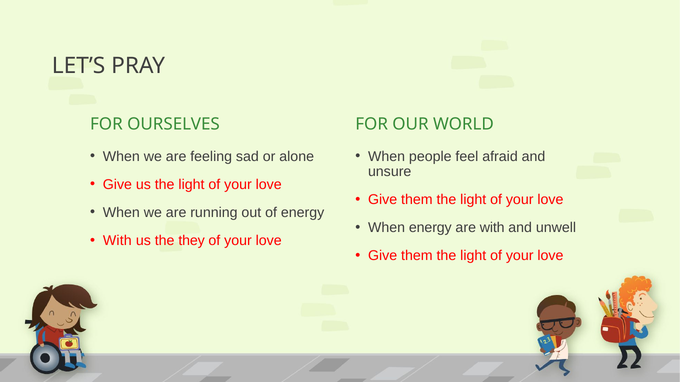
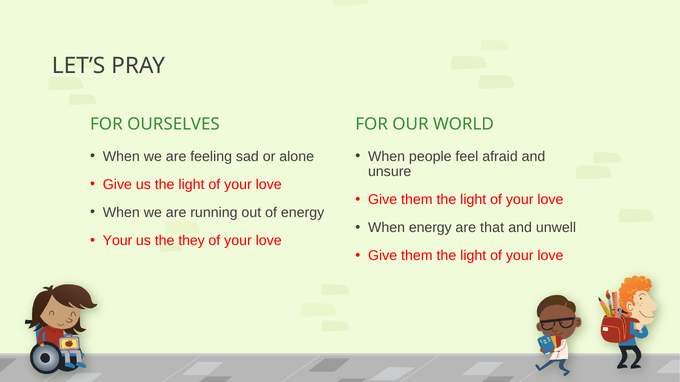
are with: with -> that
With at (117, 241): With -> Your
